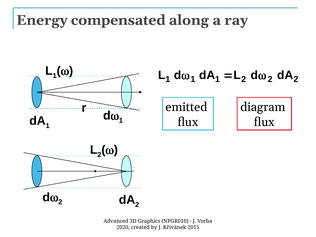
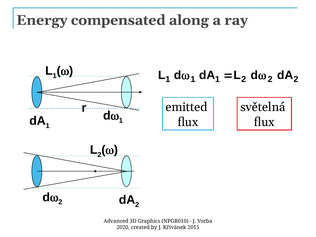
diagram: diagram -> světelná
